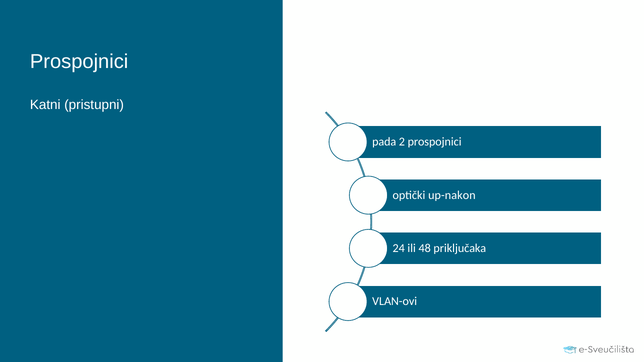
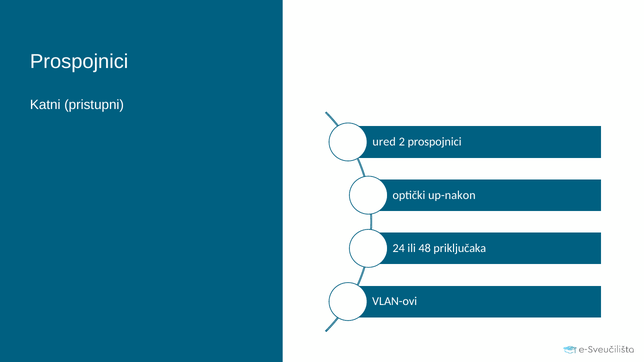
pada: pada -> ured
